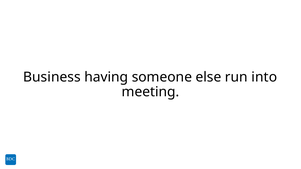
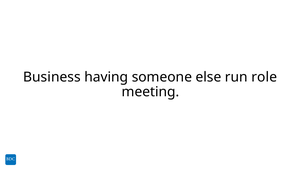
into: into -> role
